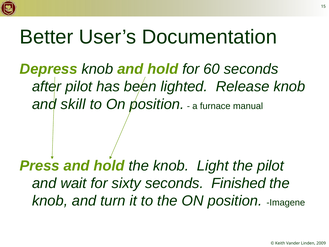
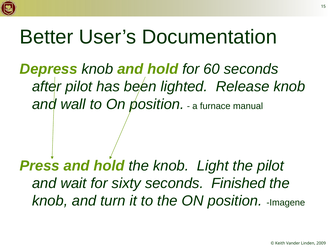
skill: skill -> wall
